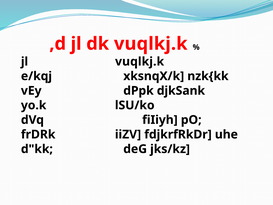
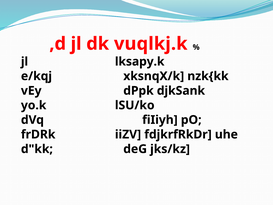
jl vuqlkj.k: vuqlkj.k -> lksapy.k
